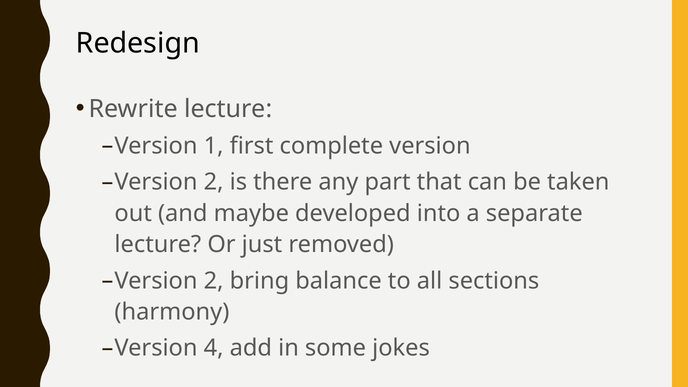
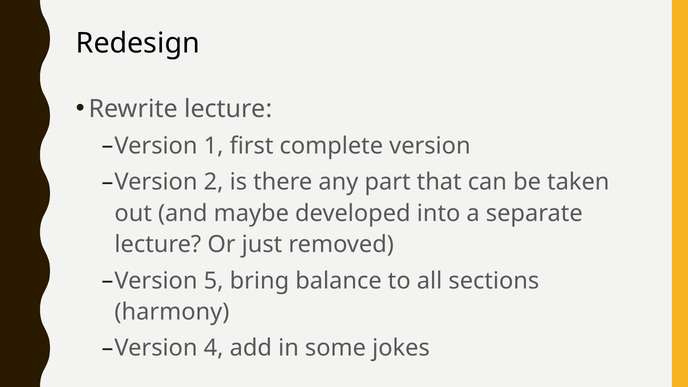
2 at (214, 281): 2 -> 5
